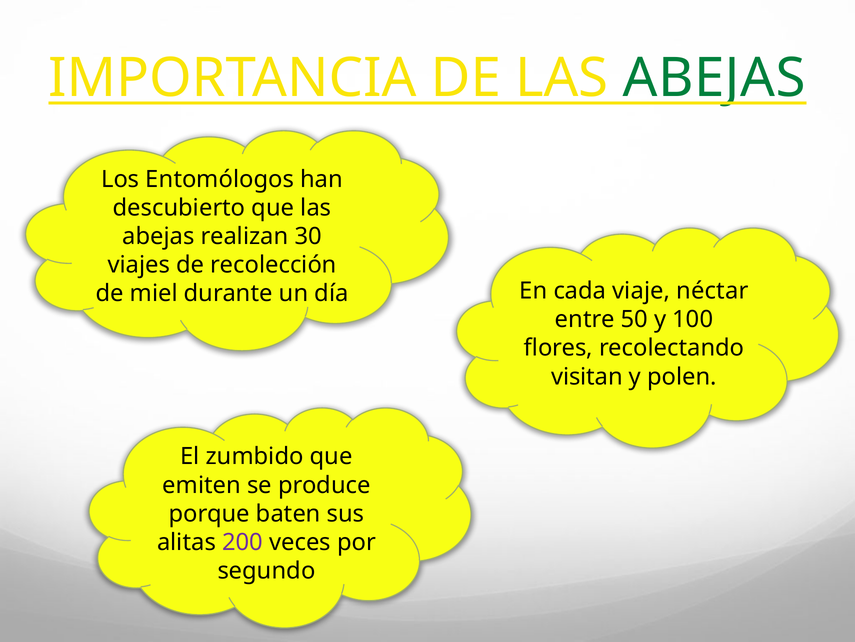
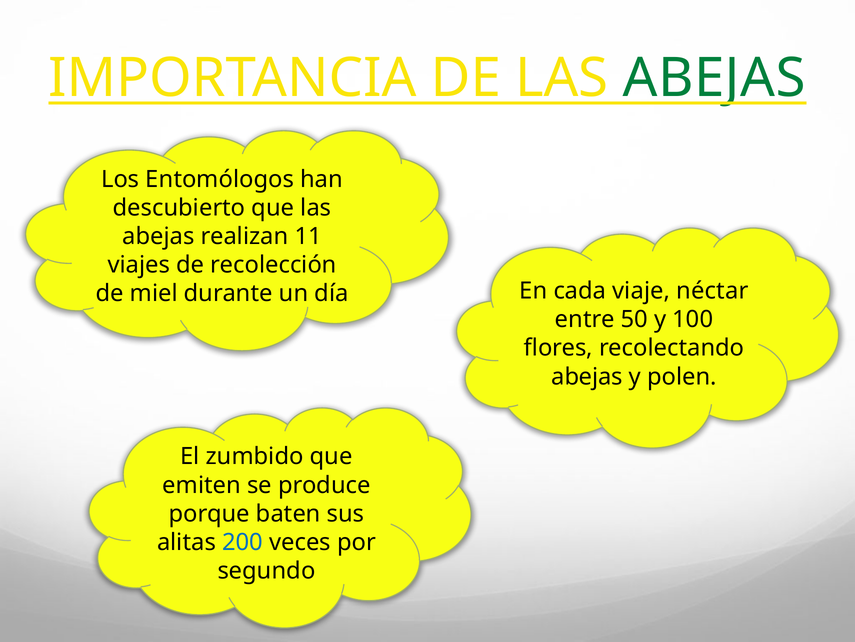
30: 30 -> 11
visitan at (587, 376): visitan -> abejas
200 colour: purple -> blue
